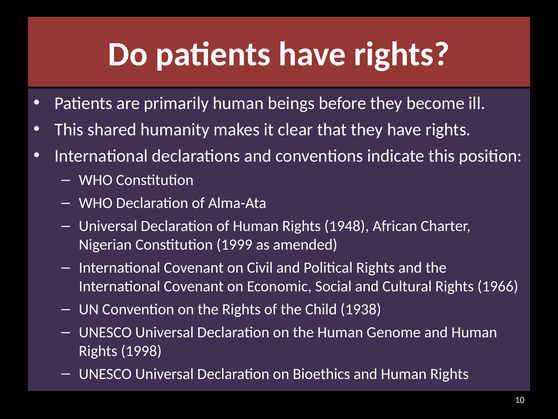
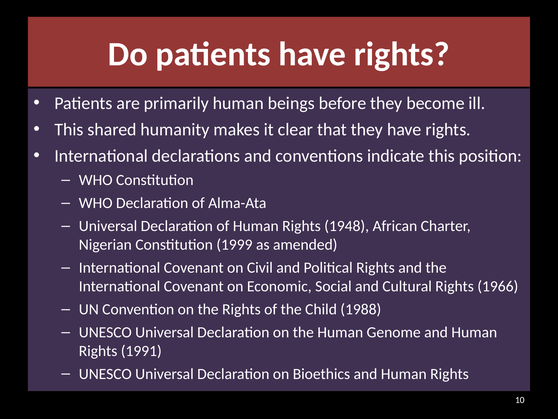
1938: 1938 -> 1988
1998: 1998 -> 1991
